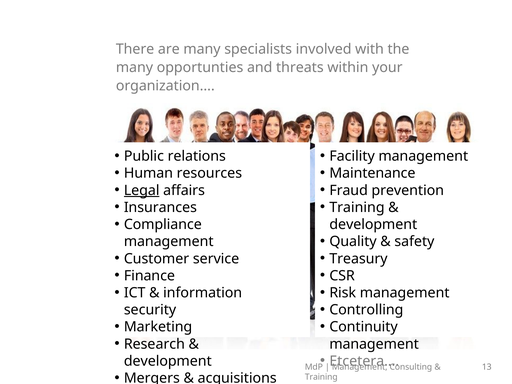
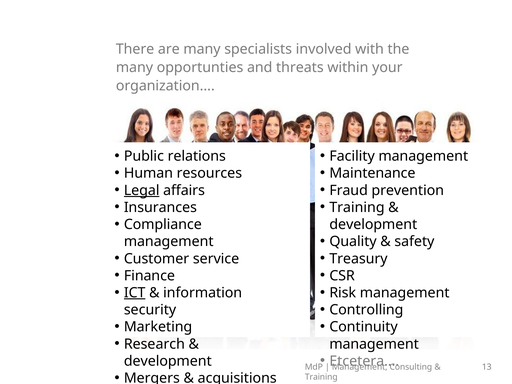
ICT underline: none -> present
